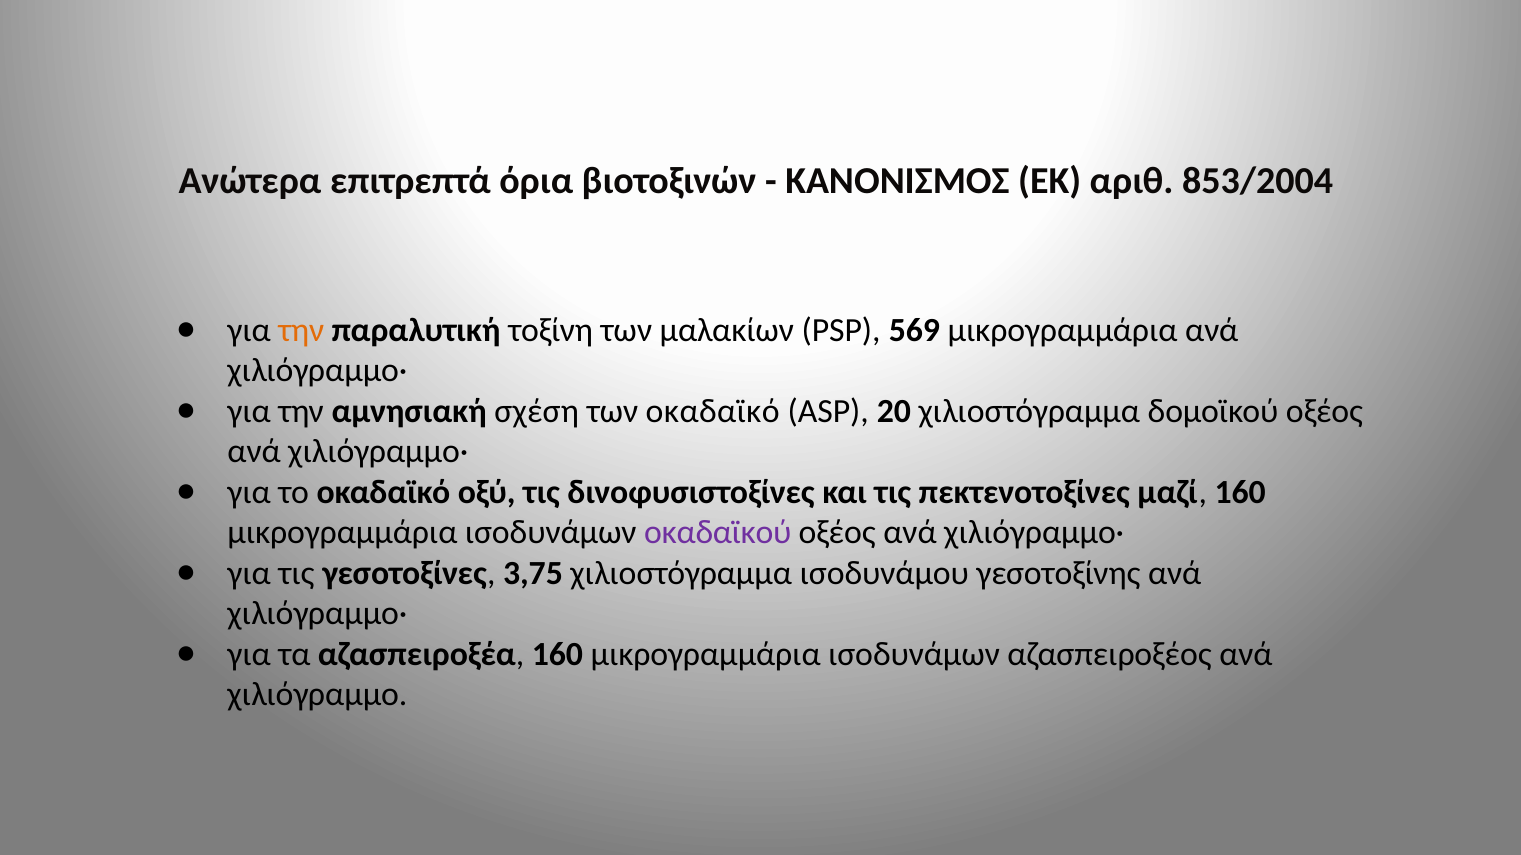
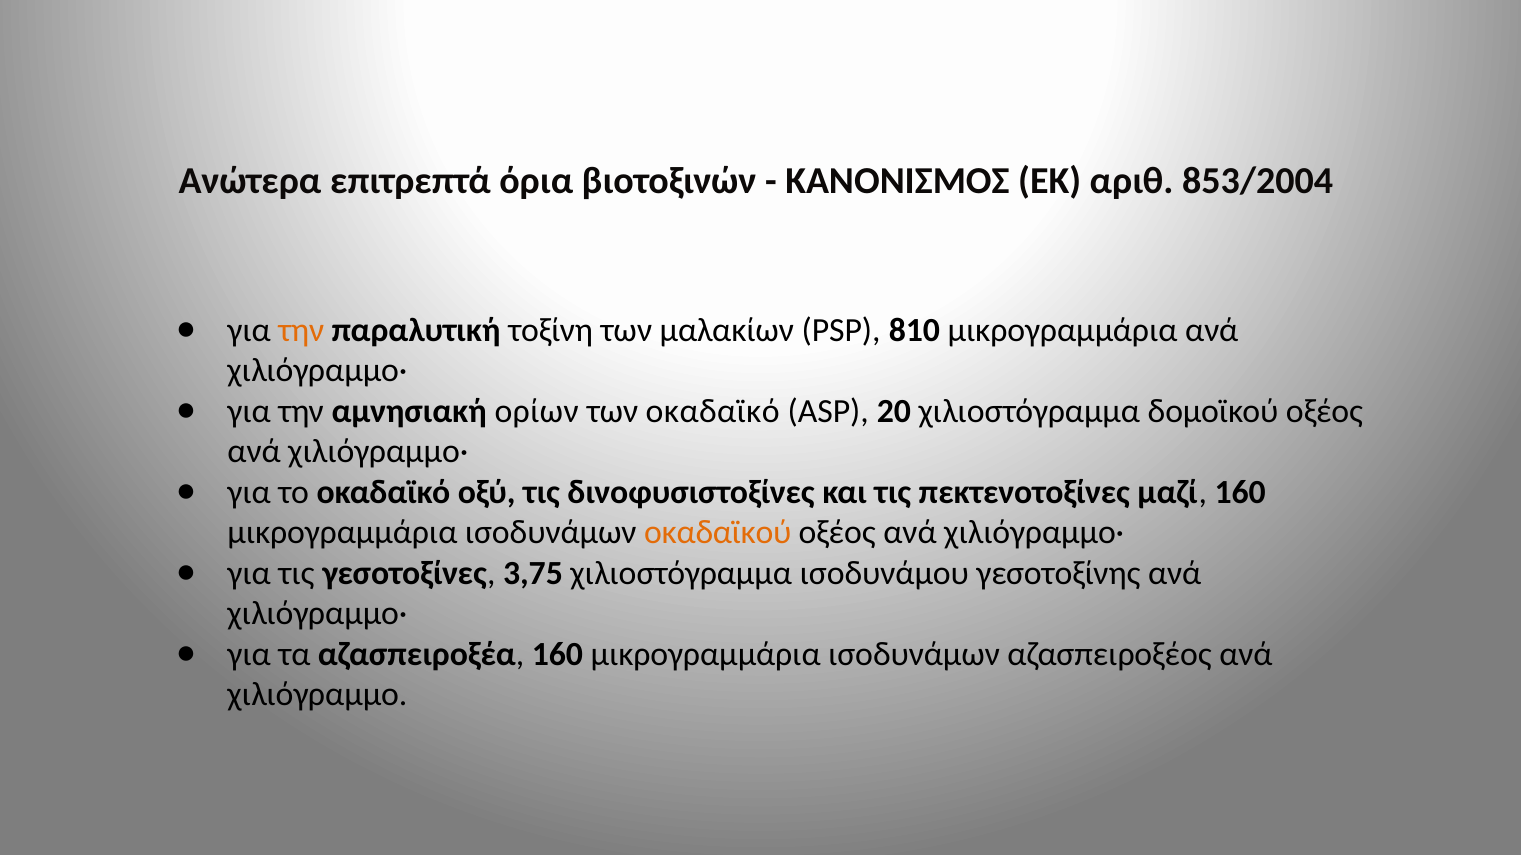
569: 569 -> 810
σχέση: σχέση -> ορίων
οκαδαϊκού colour: purple -> orange
